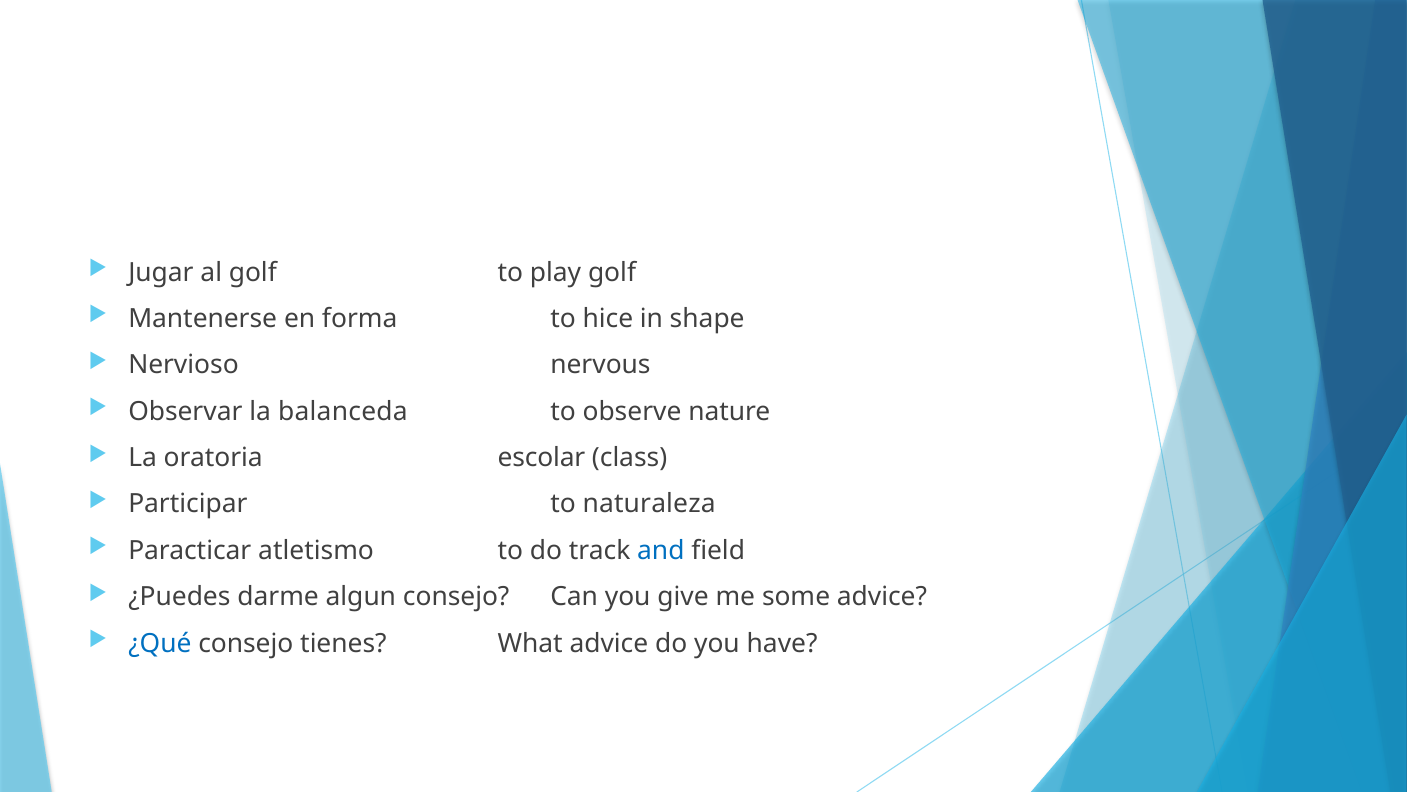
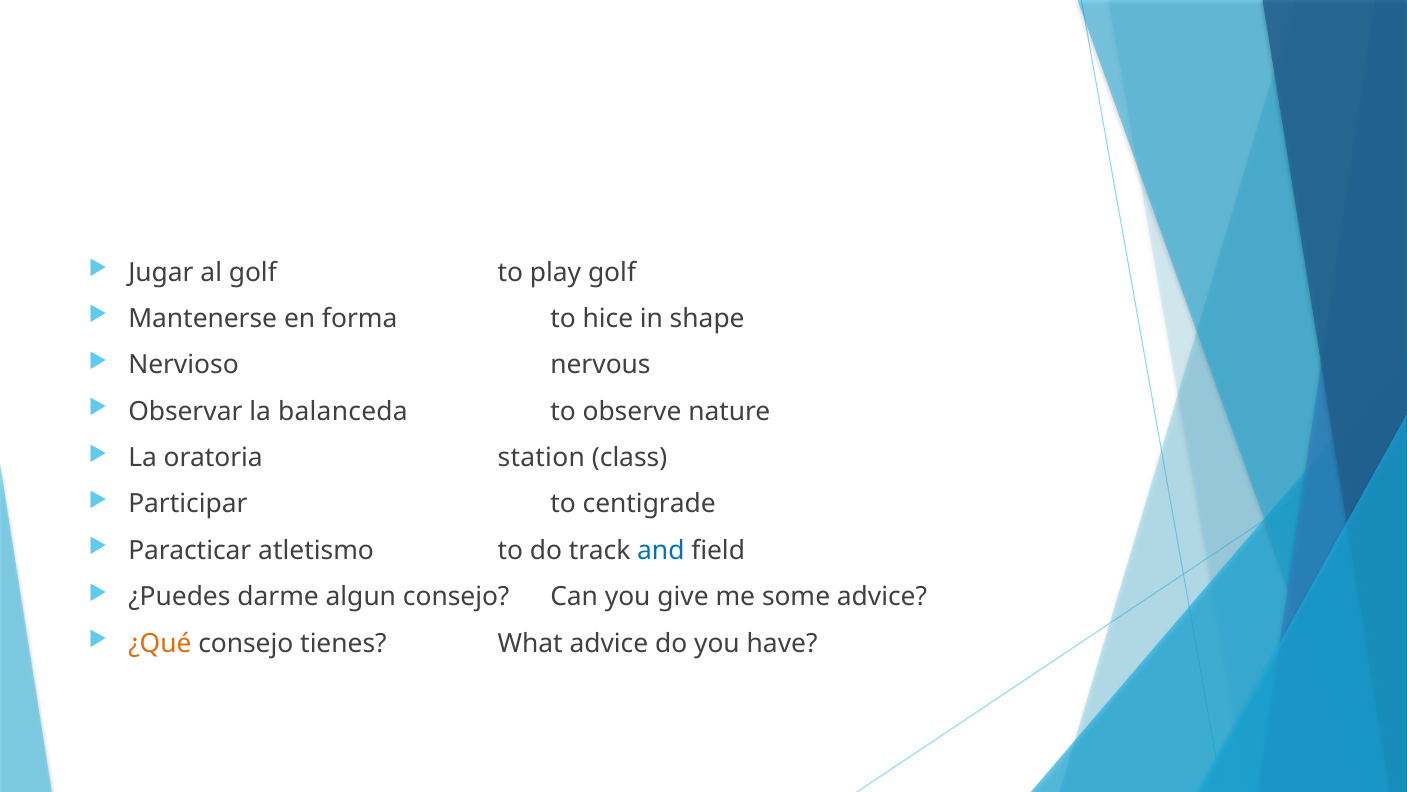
escolar: escolar -> station
naturaleza: naturaleza -> centigrade
¿Qué colour: blue -> orange
